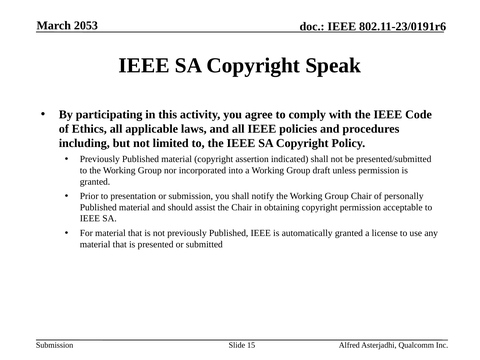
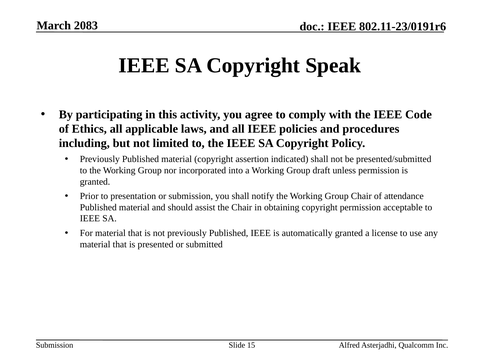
2053: 2053 -> 2083
personally: personally -> attendance
